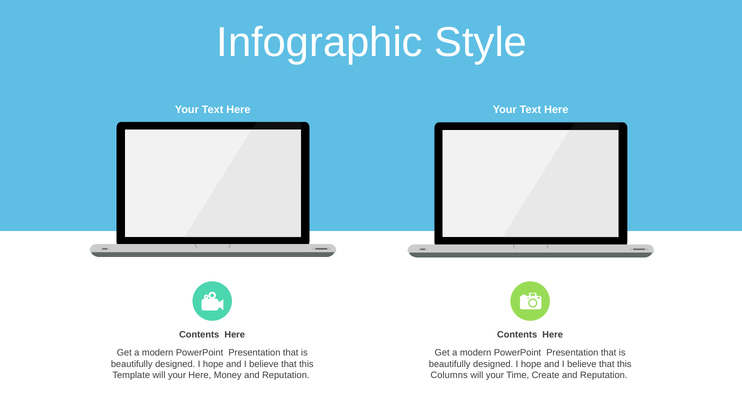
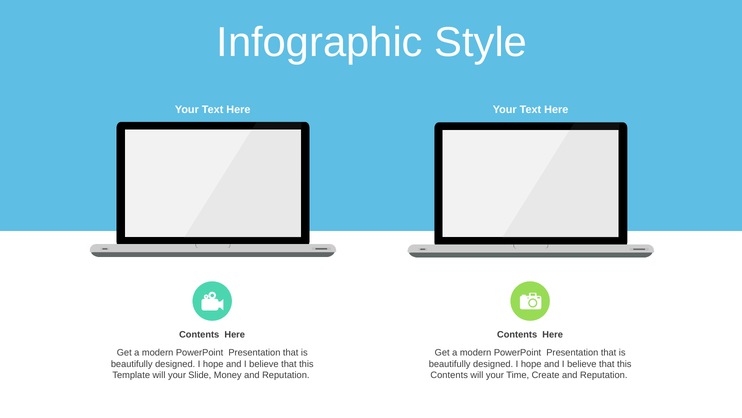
your Here: Here -> Slide
Columns at (449, 375): Columns -> Contents
